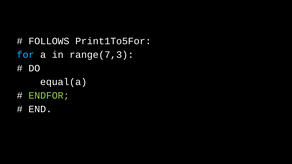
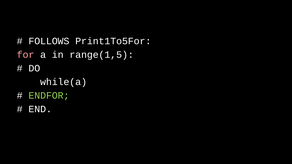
for colour: light blue -> pink
range(7,3: range(7,3 -> range(1,5
equal(a: equal(a -> while(a
